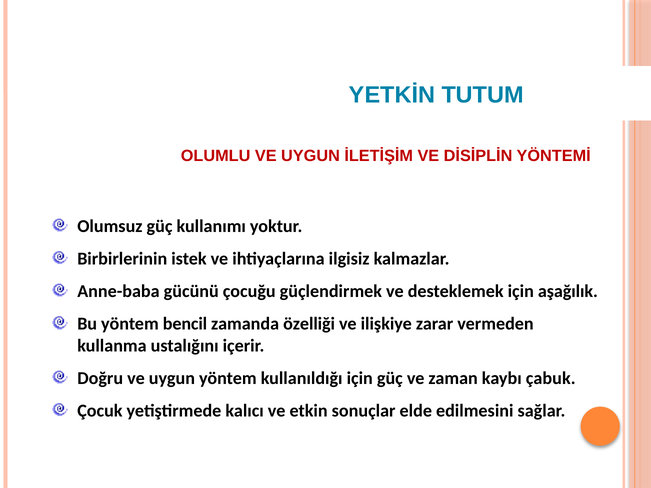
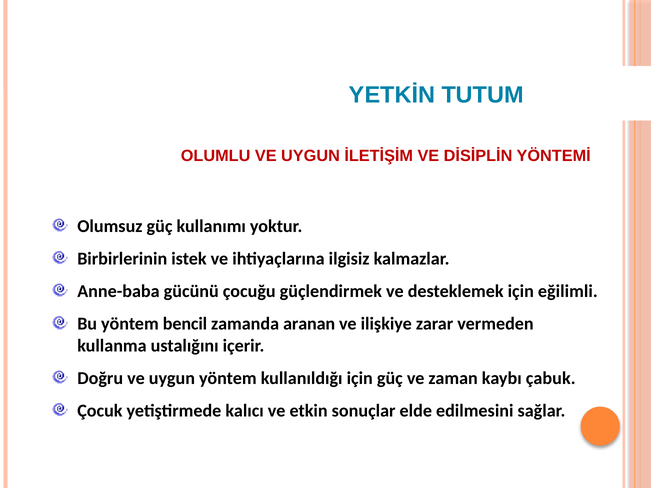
aşağılık: aşağılık -> eğilimli
özelliği: özelliği -> aranan
